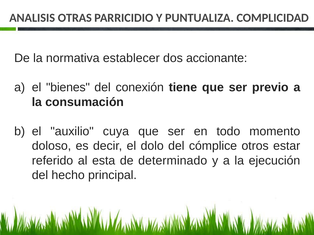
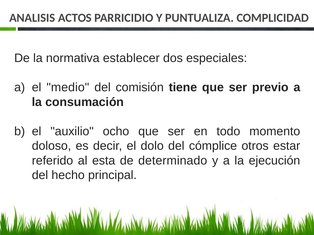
OTRAS: OTRAS -> ACTOS
accionante: accionante -> especiales
bienes: bienes -> medio
conexión: conexión -> comisión
cuya: cuya -> ocho
